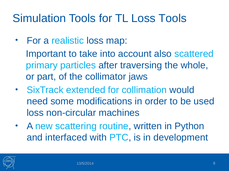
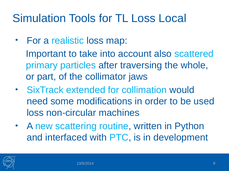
Loss Tools: Tools -> Local
